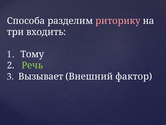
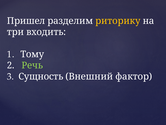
Способа: Способа -> Пришел
риторику colour: pink -> yellow
Вызывает: Вызывает -> Сущность
